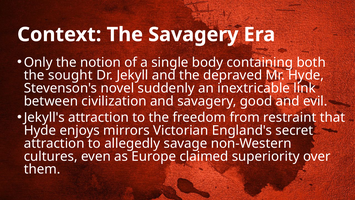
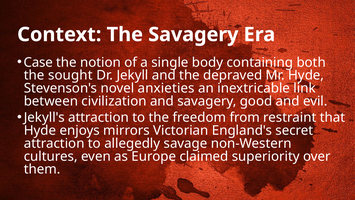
Only: Only -> Case
suddenly: suddenly -> anxieties
